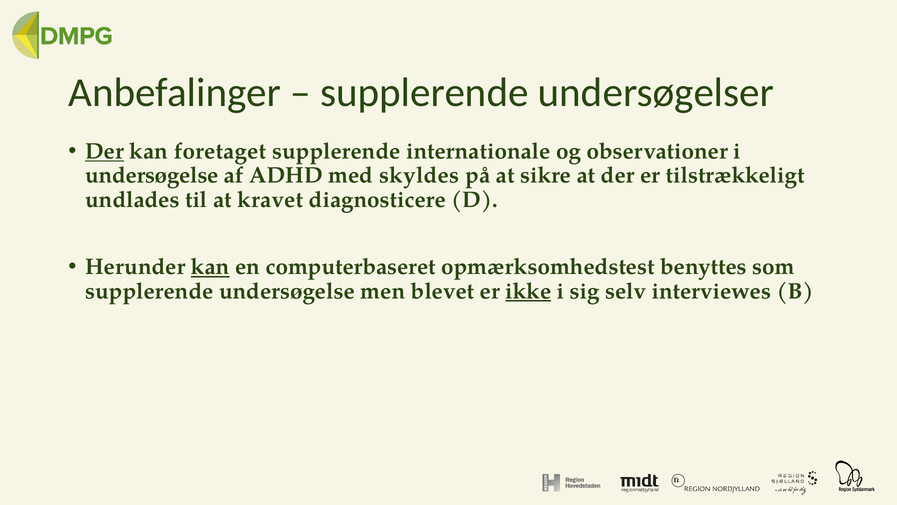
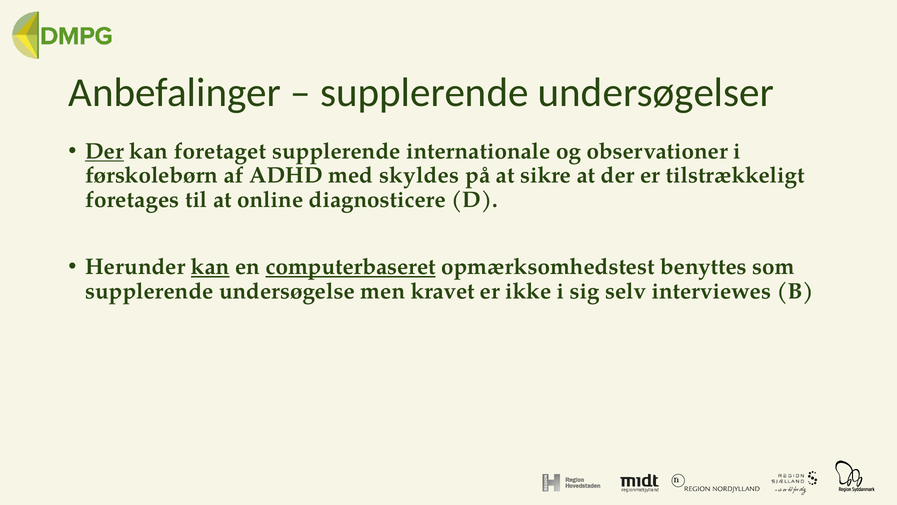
undersøgelse at (152, 175): undersøgelse -> førskolebørn
undlades: undlades -> foretages
kravet: kravet -> online
computerbaseret underline: none -> present
blevet: blevet -> kravet
ikke underline: present -> none
